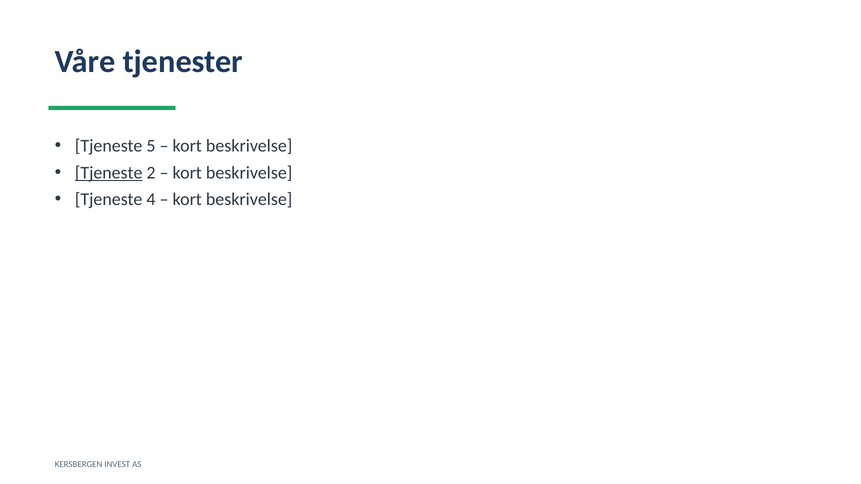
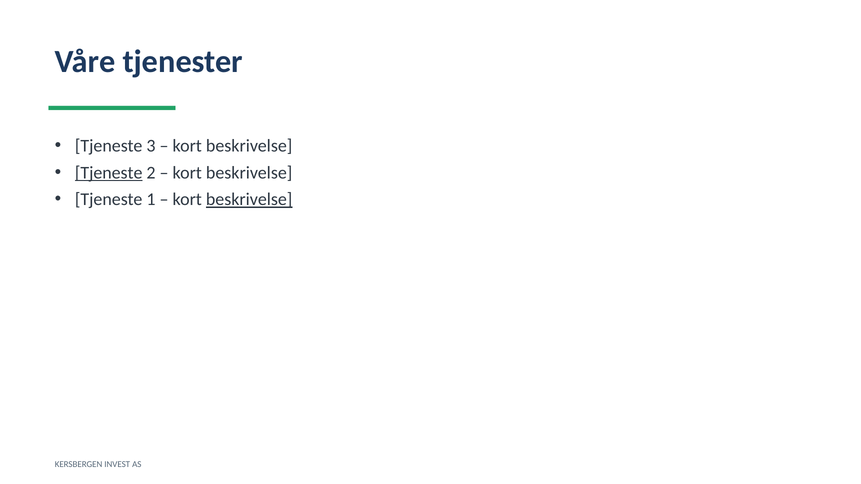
5: 5 -> 3
4: 4 -> 1
beskrivelse at (249, 200) underline: none -> present
